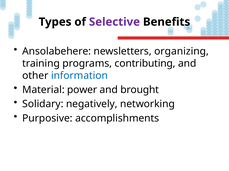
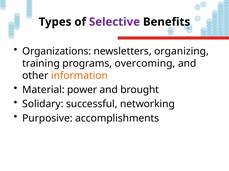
Ansolabehere: Ansolabehere -> Organizations
contributing: contributing -> overcoming
information colour: blue -> orange
negatively: negatively -> successful
